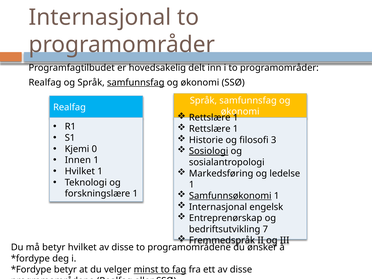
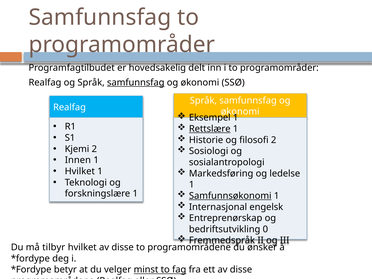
Internasjonal at (100, 17): Internasjonal -> Samfunnsfag
Rettslære at (210, 118): Rettslære -> Eksempel
Rettslære at (210, 129) underline: none -> present
filosofi 3: 3 -> 2
Kjemi 0: 0 -> 2
Sosiologi underline: present -> none
7: 7 -> 0
må betyr: betyr -> tilbyr
